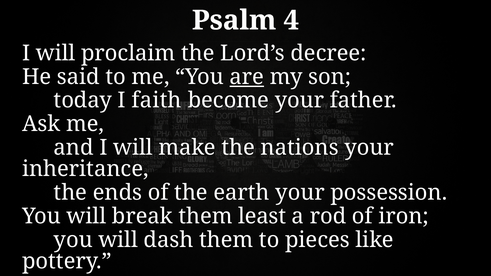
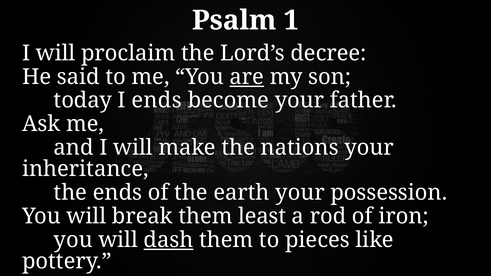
4: 4 -> 1
I faith: faith -> ends
dash underline: none -> present
